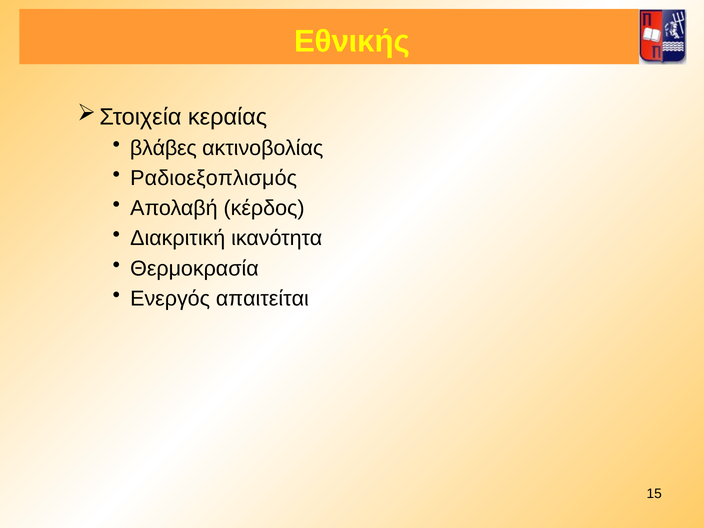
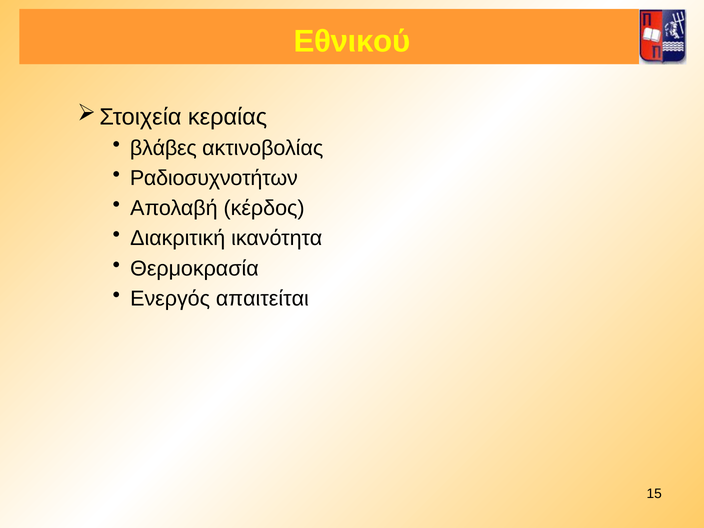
Εθνικής: Εθνικής -> Εθνικού
Ραδιοεξοπλισμός: Ραδιοεξοπλισμός -> Ραδιοσυχνοτήτων
